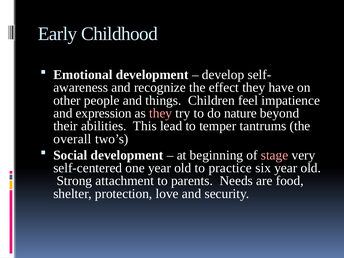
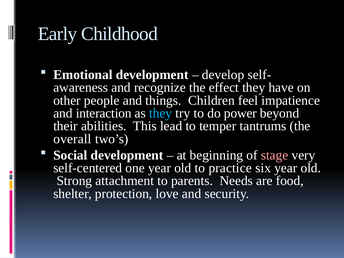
expression: expression -> interaction
they at (161, 113) colour: pink -> light blue
nature: nature -> power
